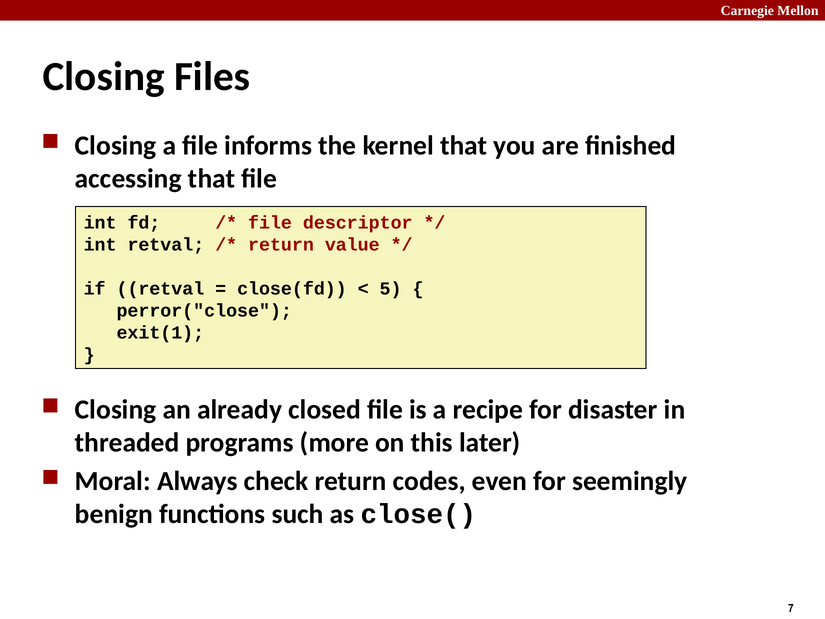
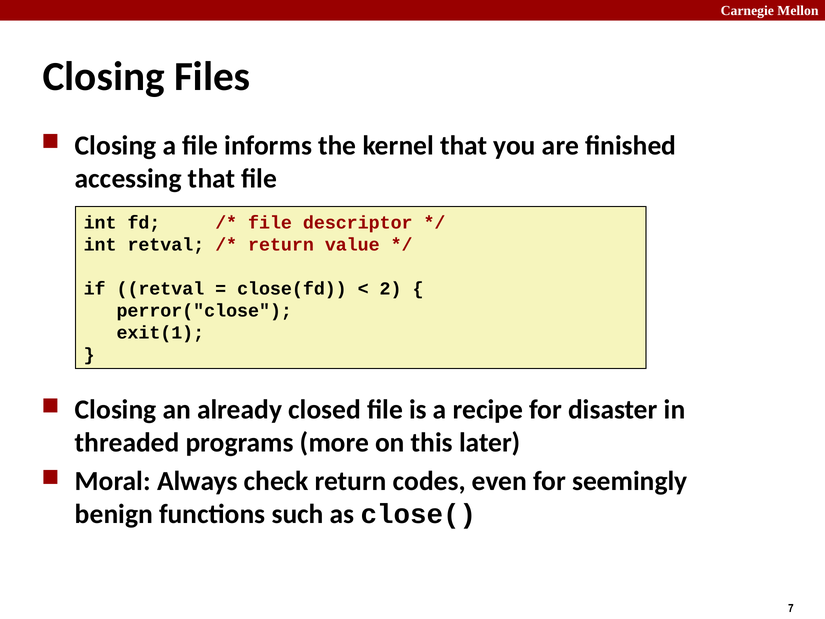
5: 5 -> 2
